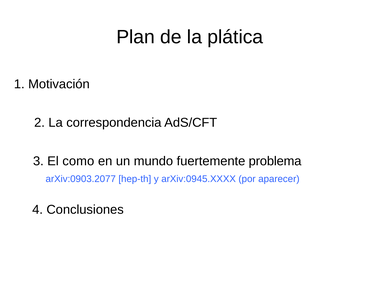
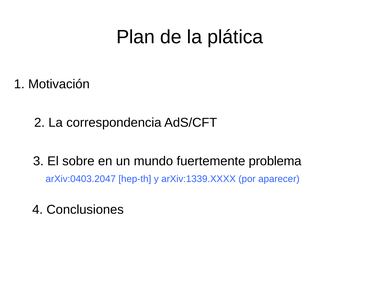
como: como -> sobre
arXiv:0903.2077: arXiv:0903.2077 -> arXiv:0403.2047
arXiv:0945.XXXX: arXiv:0945.XXXX -> arXiv:1339.XXXX
